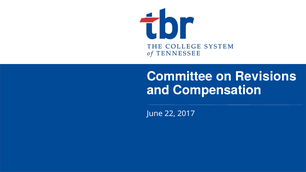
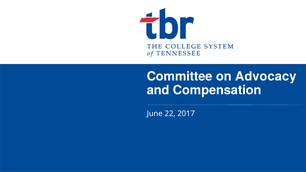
Revisions: Revisions -> Advocacy
